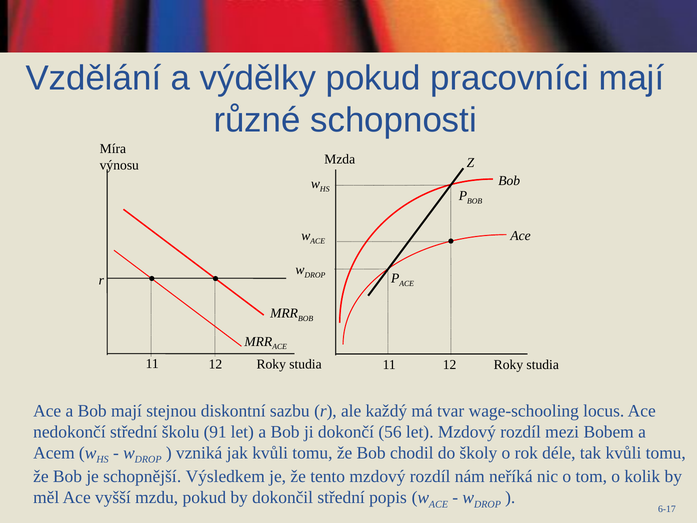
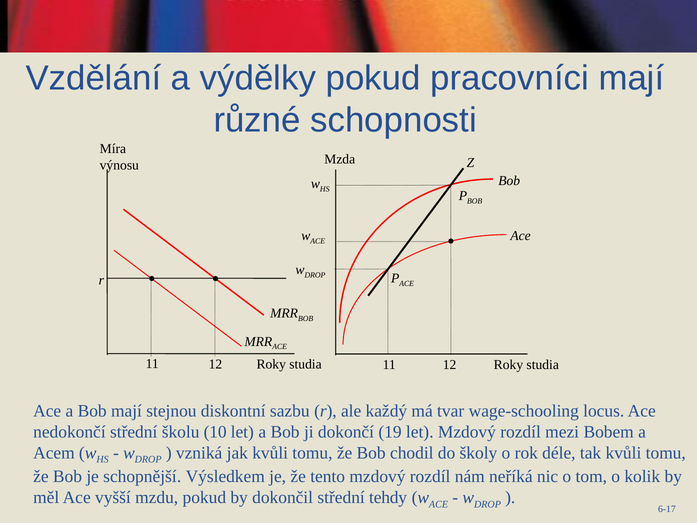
91: 91 -> 10
56: 56 -> 19
popis: popis -> tehdy
